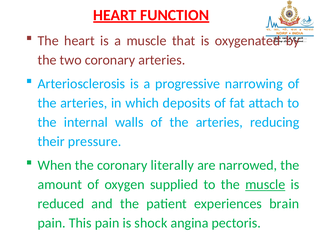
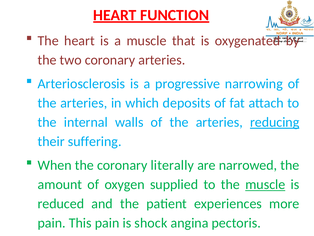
reducing underline: none -> present
pressure: pressure -> suffering
brain: brain -> more
